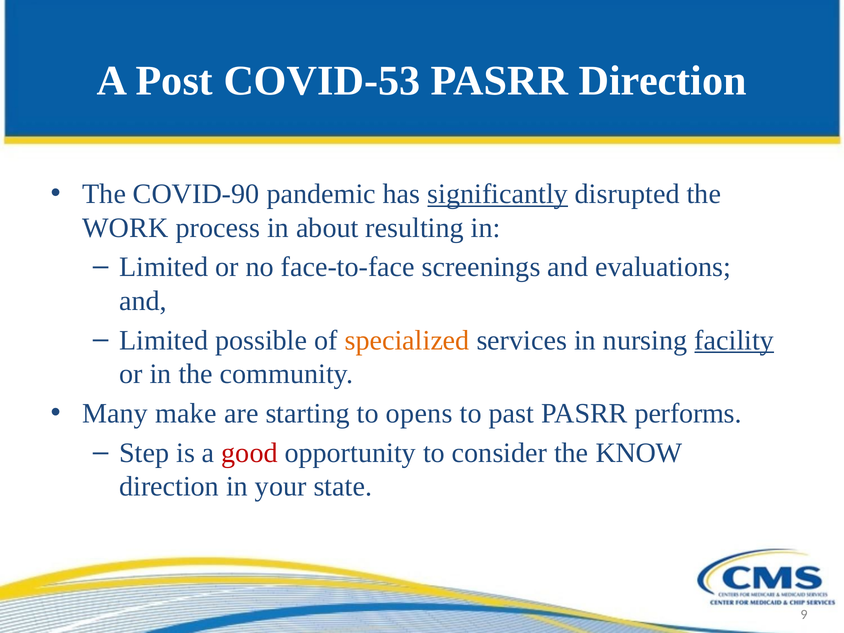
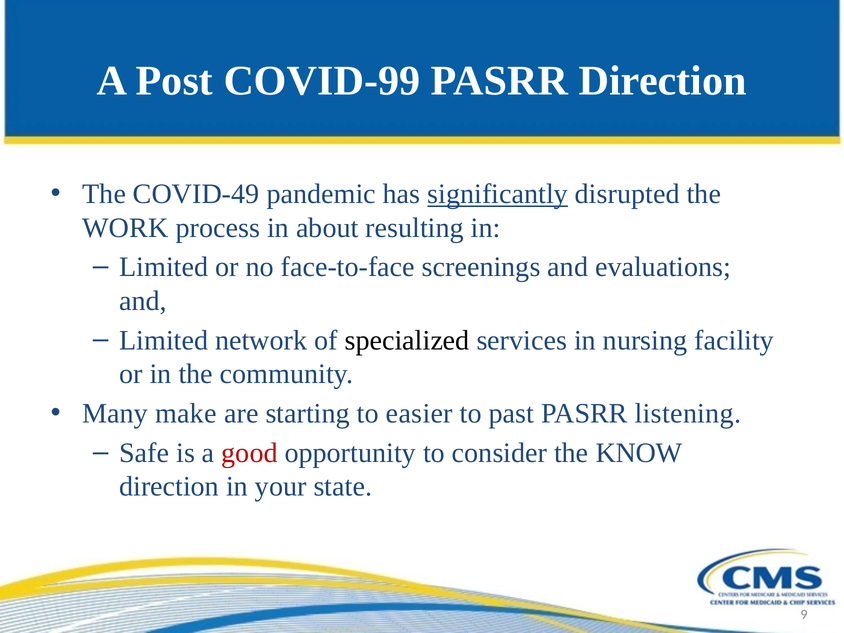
COVID-53: COVID-53 -> COVID-99
COVID-90: COVID-90 -> COVID-49
possible: possible -> network
specialized colour: orange -> black
facility underline: present -> none
opens: opens -> easier
performs: performs -> listening
Step: Step -> Safe
